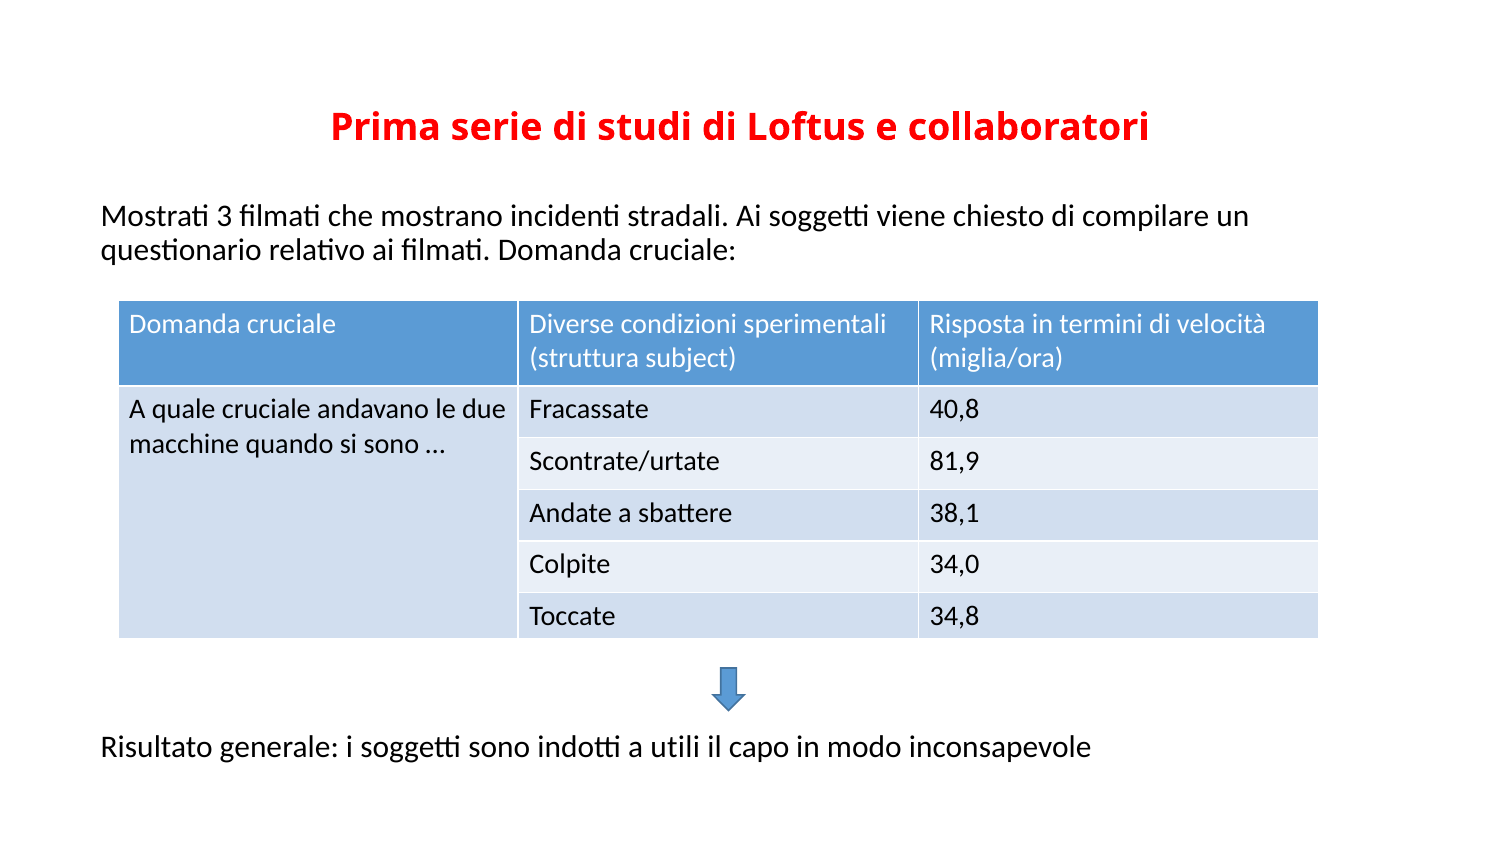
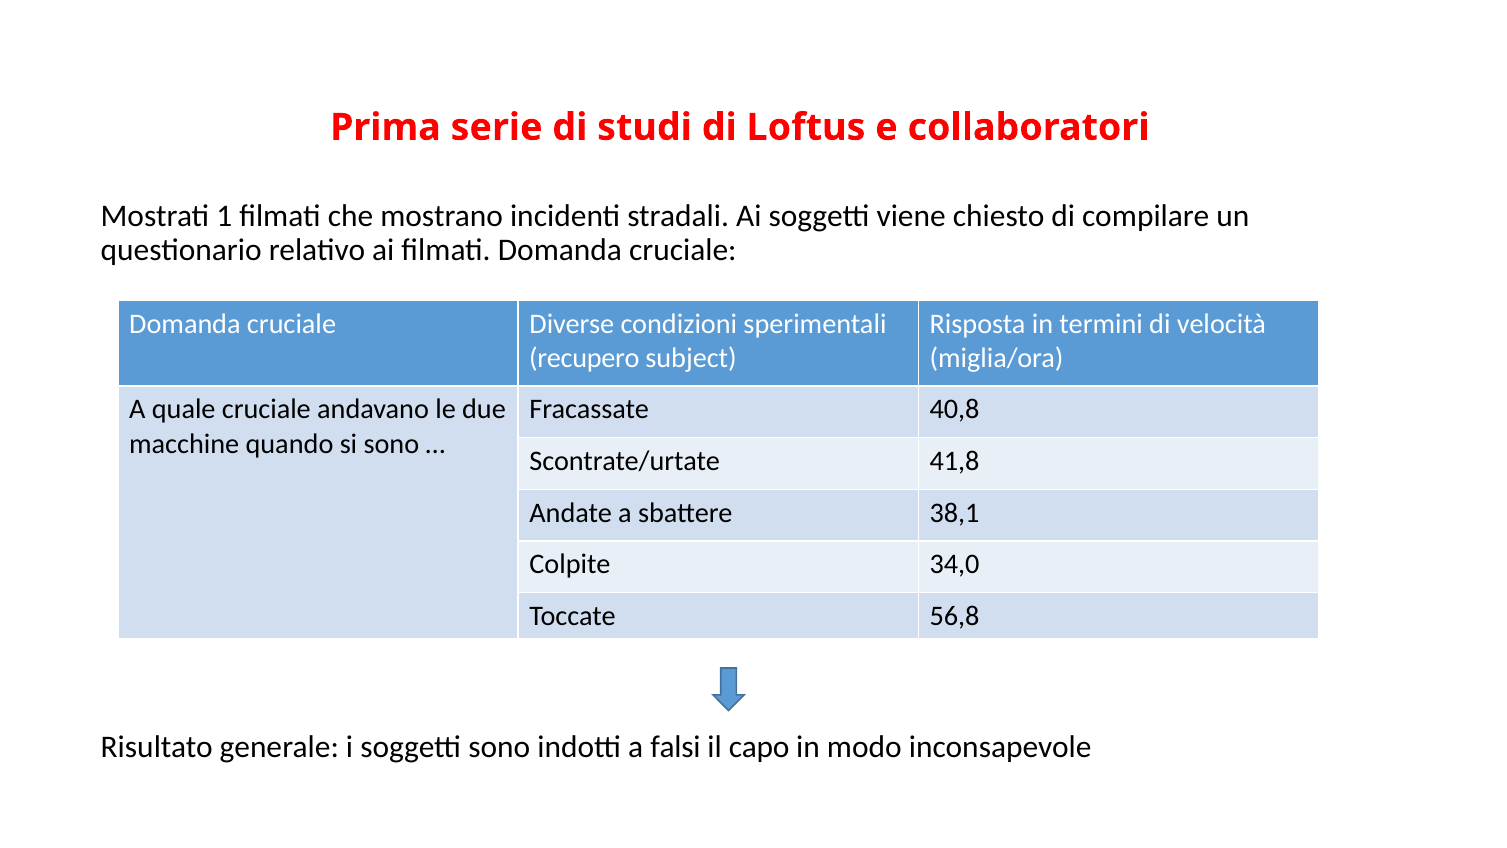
3: 3 -> 1
struttura: struttura -> recupero
81,9: 81,9 -> 41,8
34,8: 34,8 -> 56,8
utili: utili -> falsi
